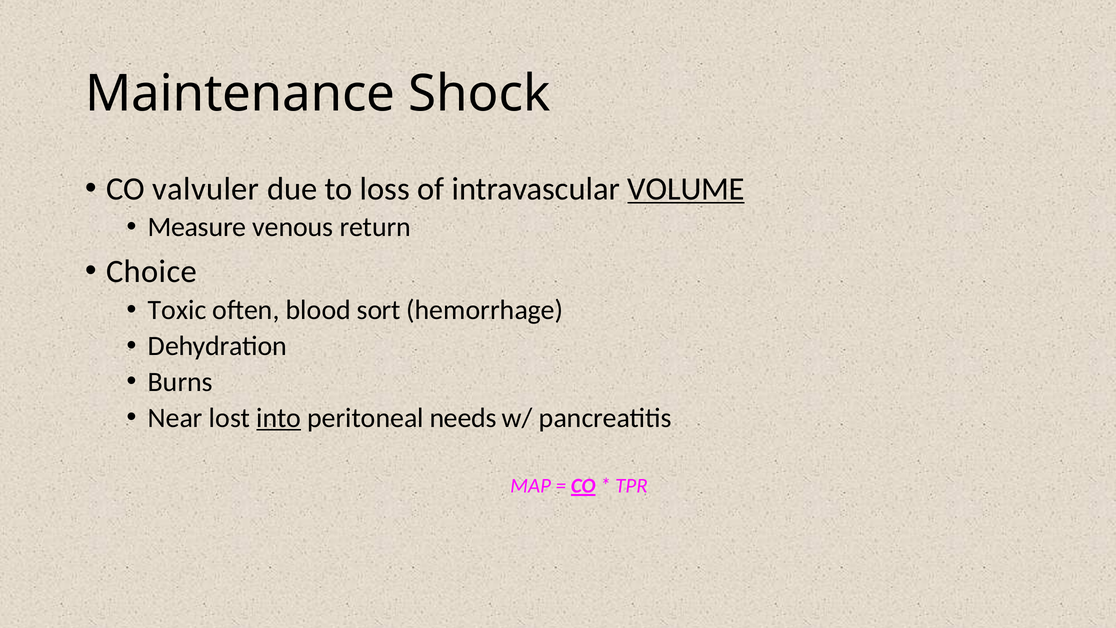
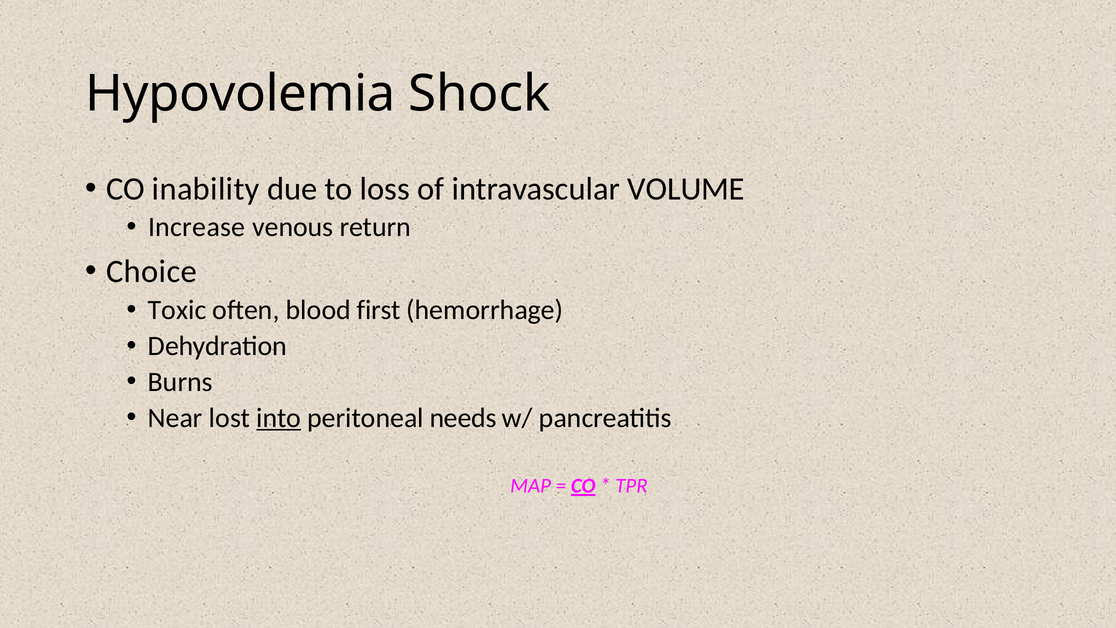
Maintenance: Maintenance -> Hypovolemia
valvuler: valvuler -> inability
VOLUME underline: present -> none
Measure: Measure -> Increase
sort: sort -> first
